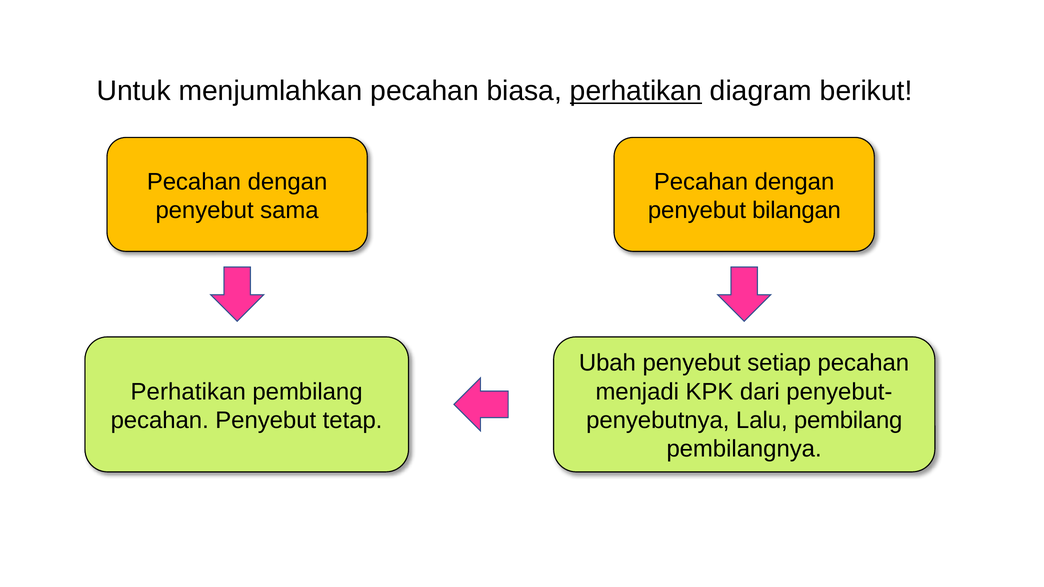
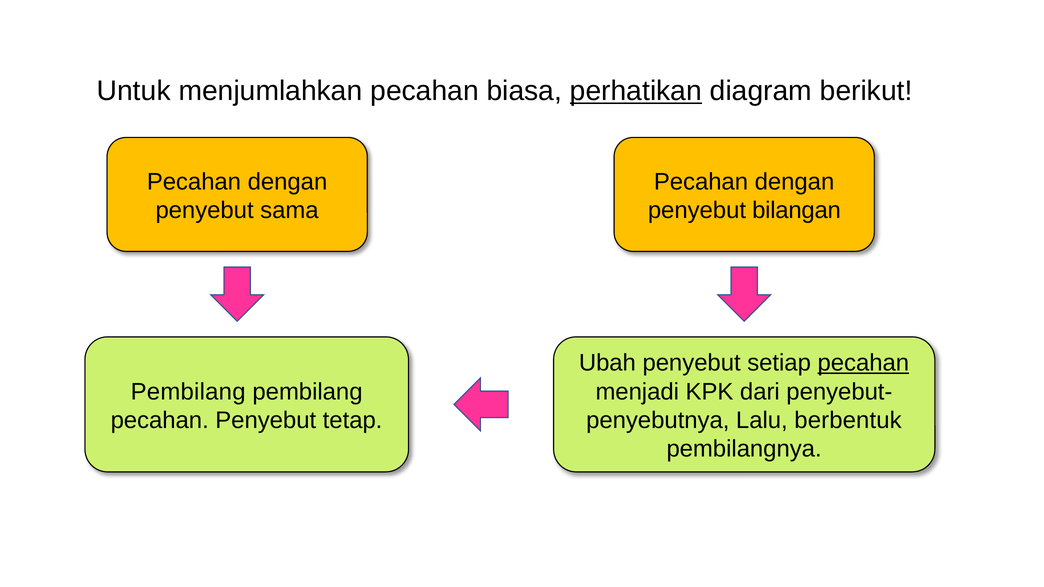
pecahan at (863, 363) underline: none -> present
Perhatikan at (188, 392): Perhatikan -> Pembilang
Lalu pembilang: pembilang -> berbentuk
